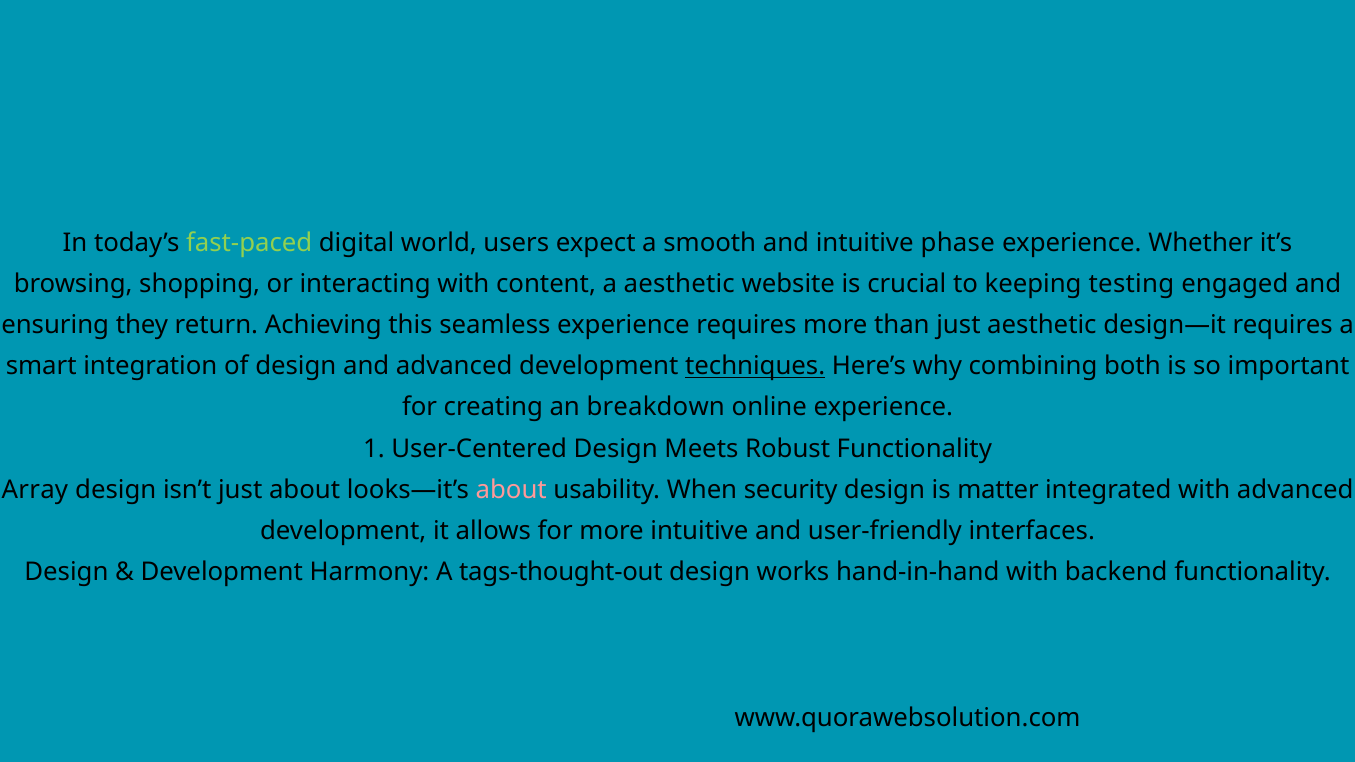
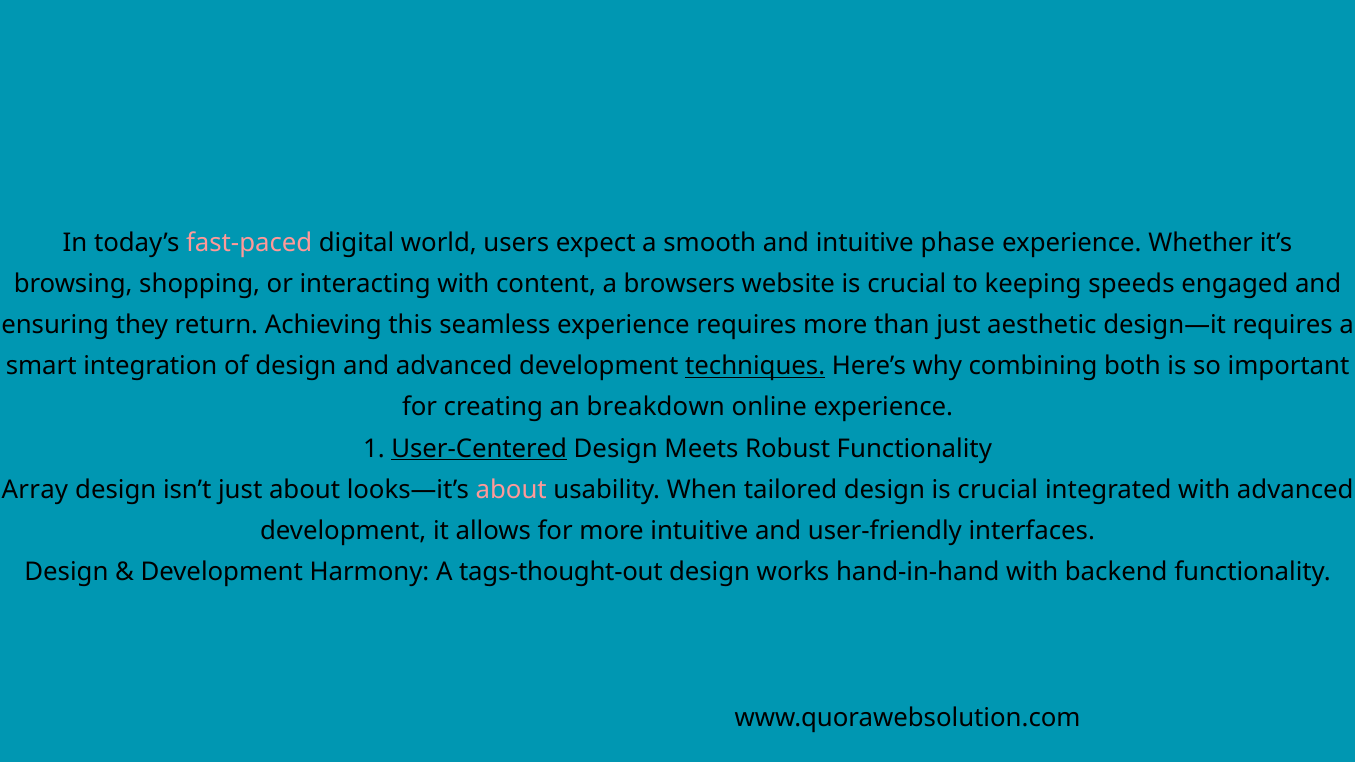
fast-paced colour: light green -> pink
a aesthetic: aesthetic -> browsers
testing: testing -> speeds
User-Centered underline: none -> present
security: security -> tailored
design is matter: matter -> crucial
